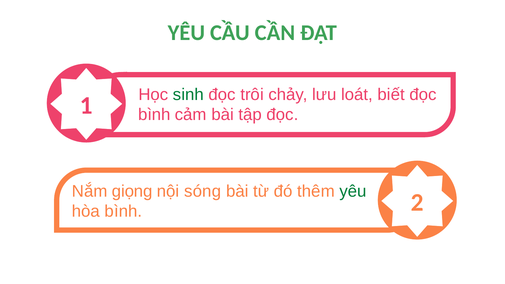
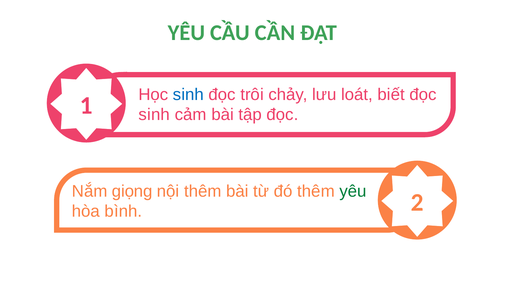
sinh at (188, 95) colour: green -> blue
bình at (154, 115): bình -> sinh
nội sóng: sóng -> thêm
